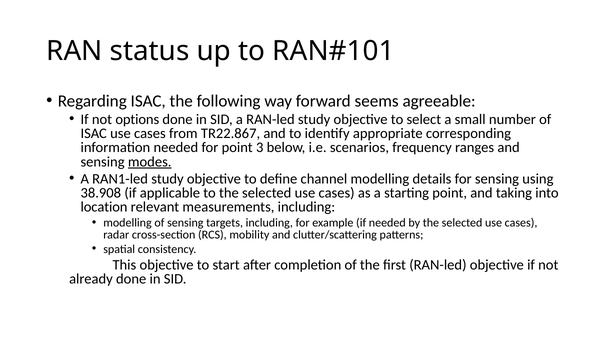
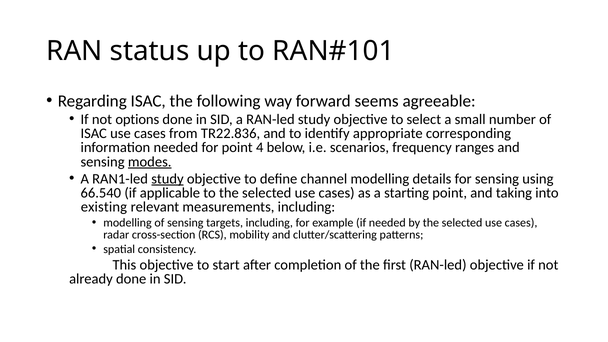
TR22.867: TR22.867 -> TR22.836
3: 3 -> 4
study at (167, 179) underline: none -> present
38.908: 38.908 -> 66.540
location: location -> existing
